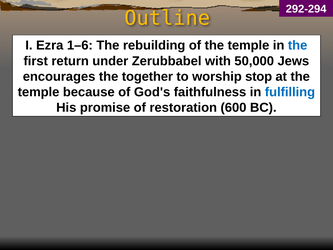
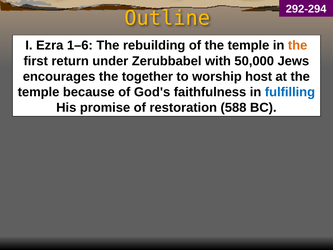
the at (298, 45) colour: blue -> orange
stop: stop -> host
600: 600 -> 588
